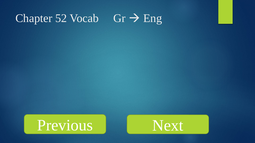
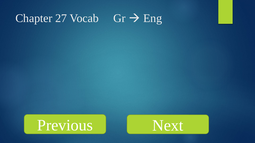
52: 52 -> 27
